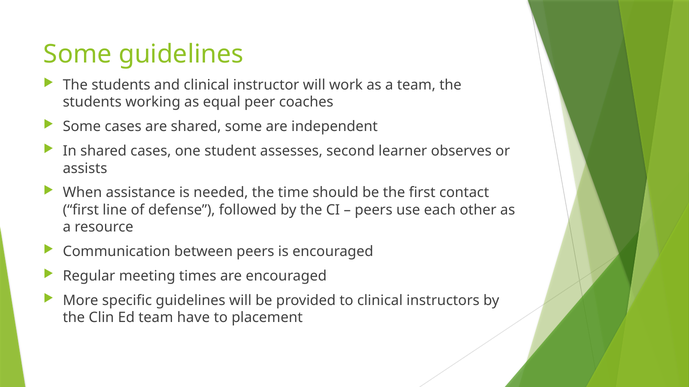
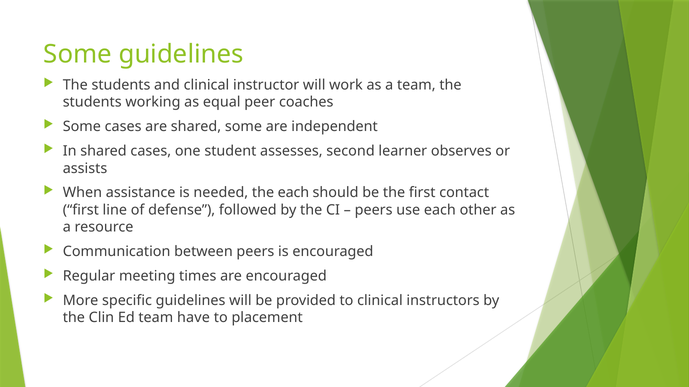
the time: time -> each
